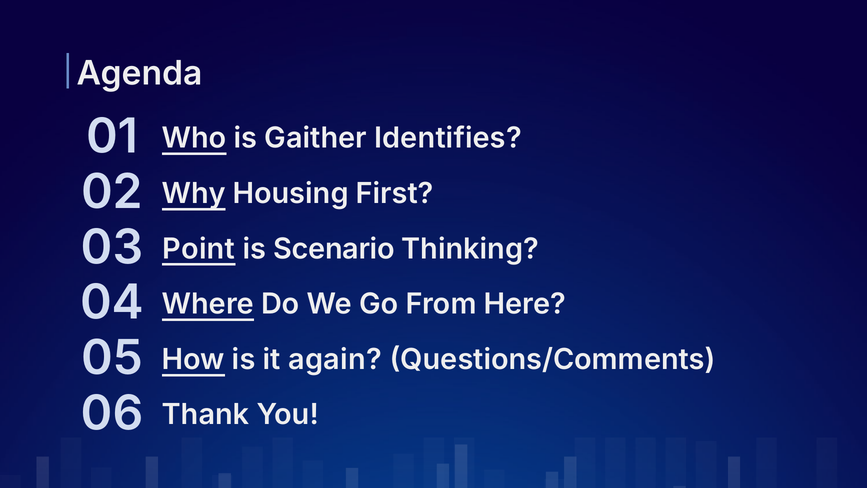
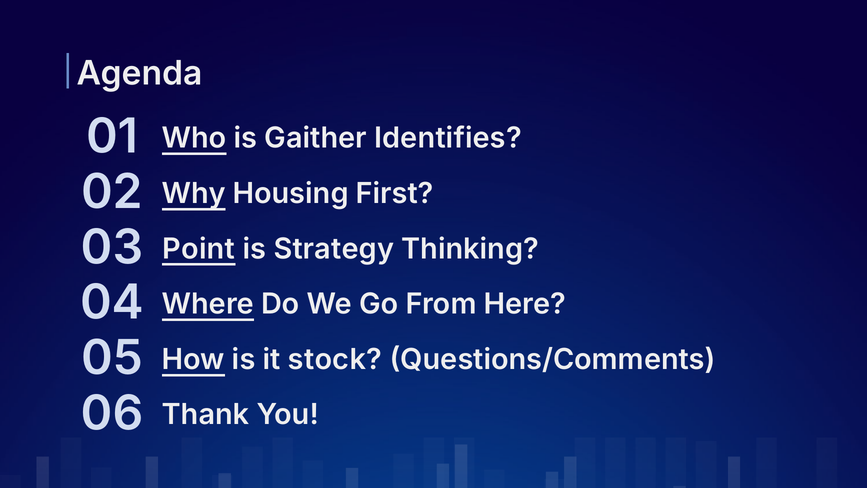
Scenario: Scenario -> Strategy
again: again -> stock
